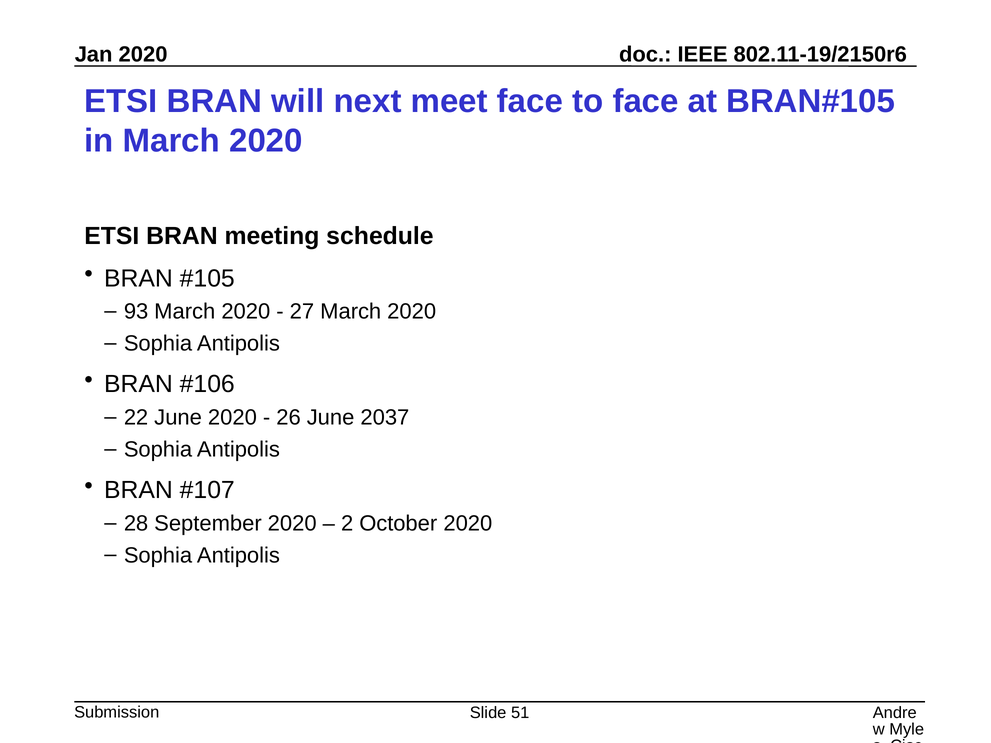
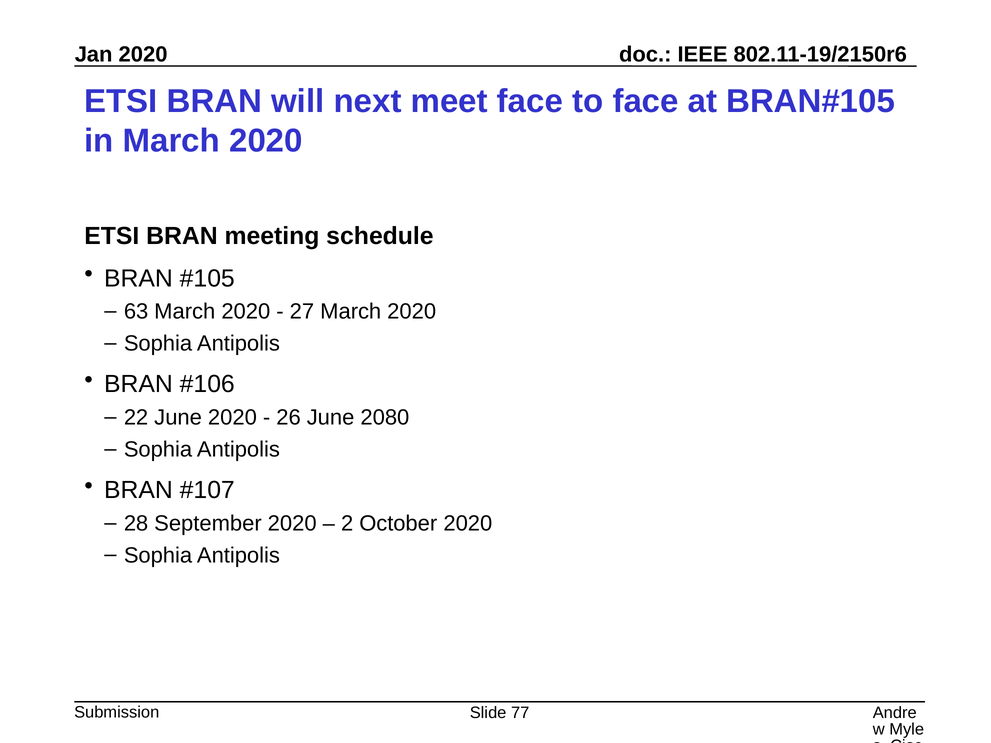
93: 93 -> 63
2037: 2037 -> 2080
51: 51 -> 77
